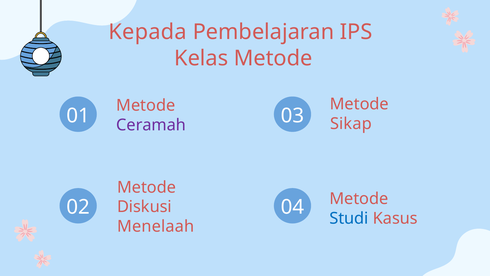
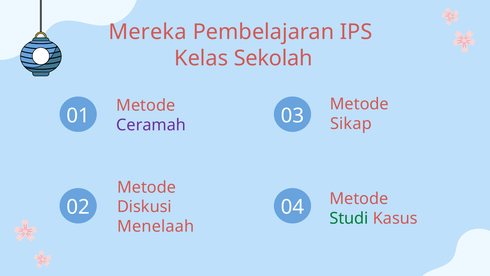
Kepada: Kepada -> Mereka
Kelas Metode: Metode -> Sekolah
Studi colour: blue -> green
